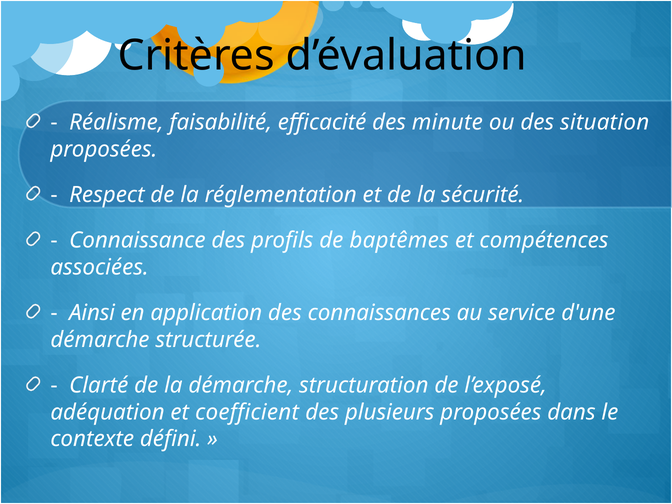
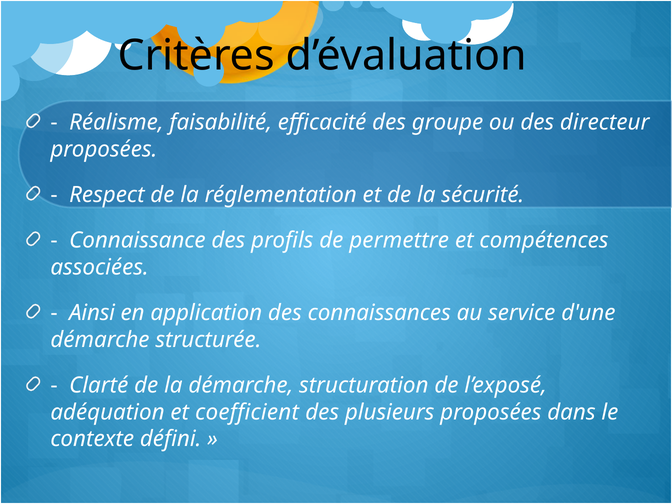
minute: minute -> groupe
situation: situation -> directeur
baptêmes: baptêmes -> permettre
